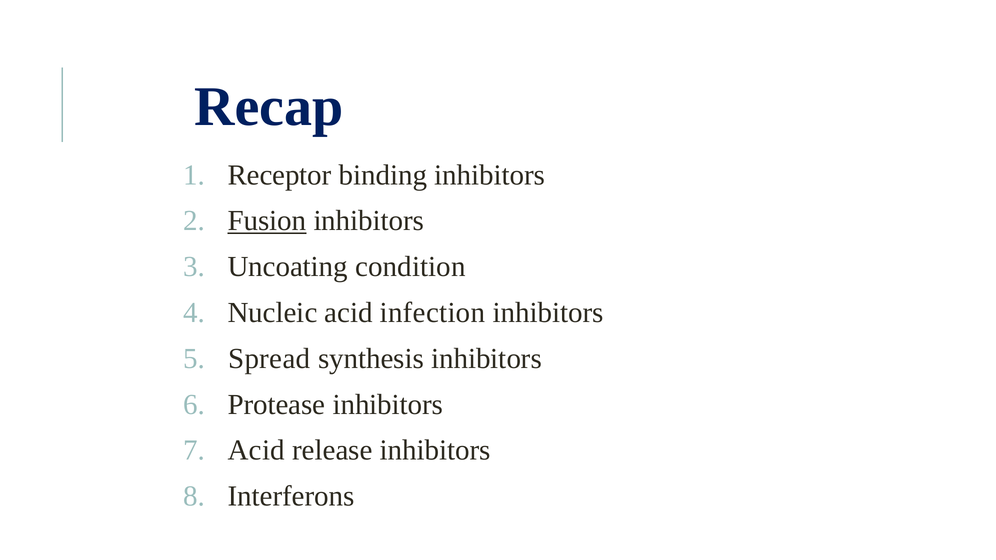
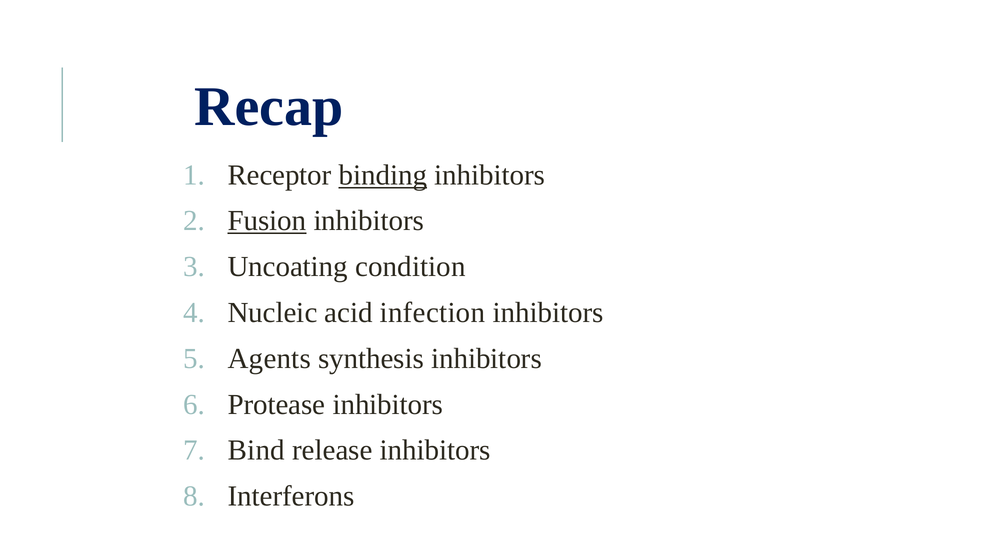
binding underline: none -> present
Spread: Spread -> Agents
Acid at (256, 451): Acid -> Bind
